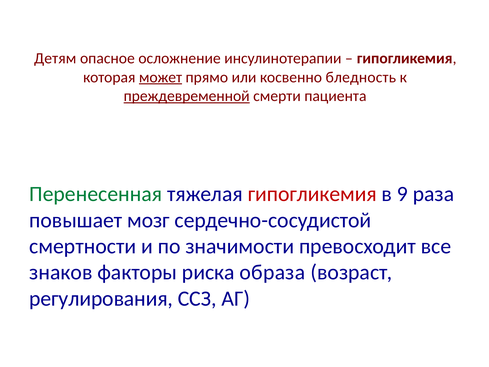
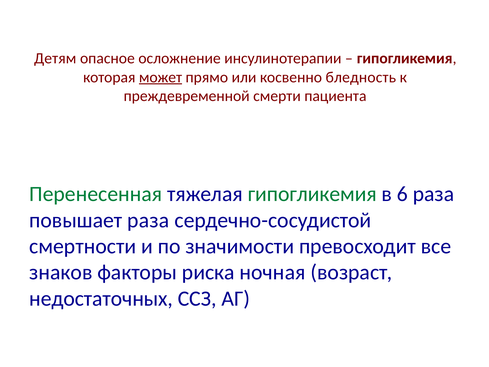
преждевременной underline: present -> none
гипогликемия at (312, 194) colour: red -> green
9: 9 -> 6
повышает мозг: мозг -> раза
образа: образа -> ночная
регулирования: регулирования -> недостаточных
